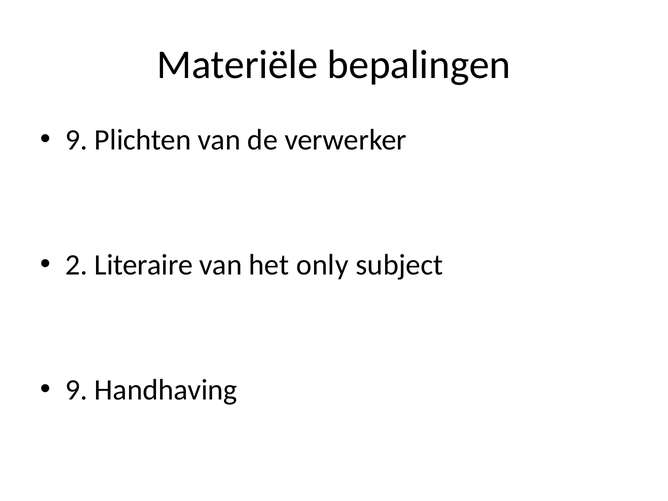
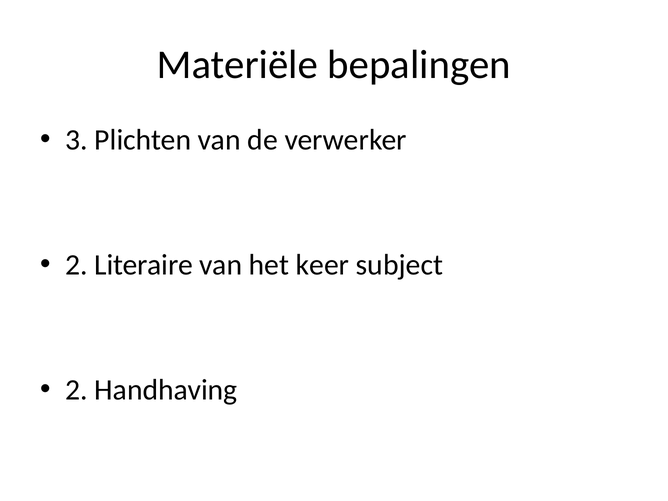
9 at (76, 140): 9 -> 3
only: only -> keer
9 at (76, 390): 9 -> 2
